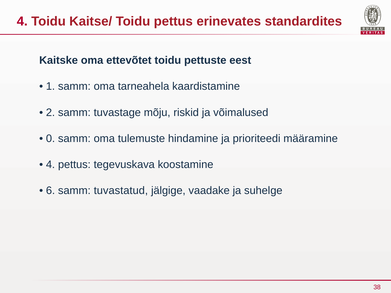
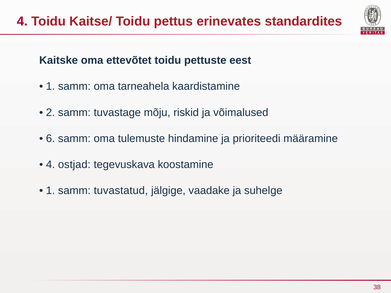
0: 0 -> 6
4 pettus: pettus -> ostjad
6 at (51, 191): 6 -> 1
